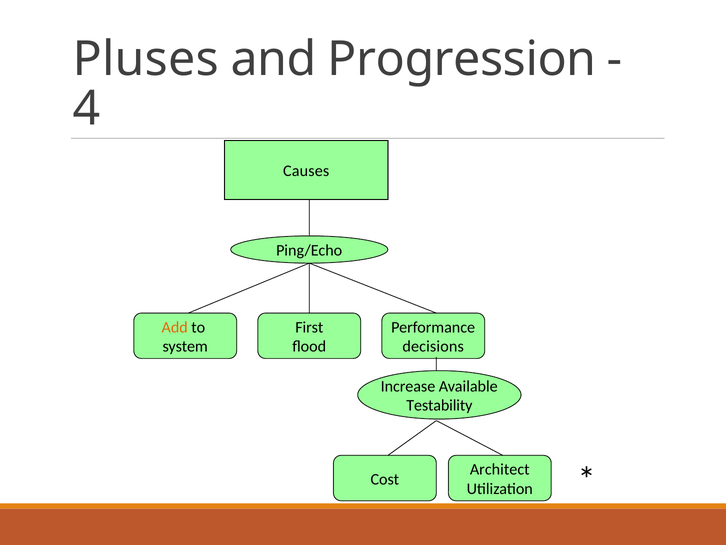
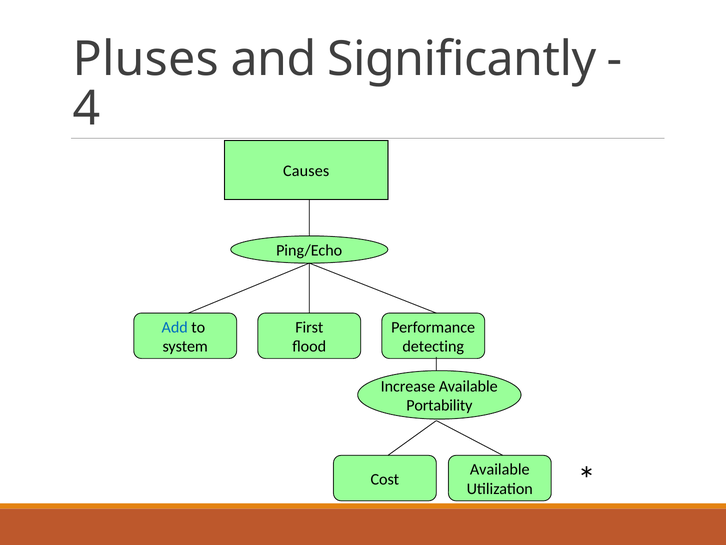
Progression: Progression -> Significantly
Add colour: orange -> blue
decisions: decisions -> detecting
Testability: Testability -> Portability
Architect at (500, 469): Architect -> Available
